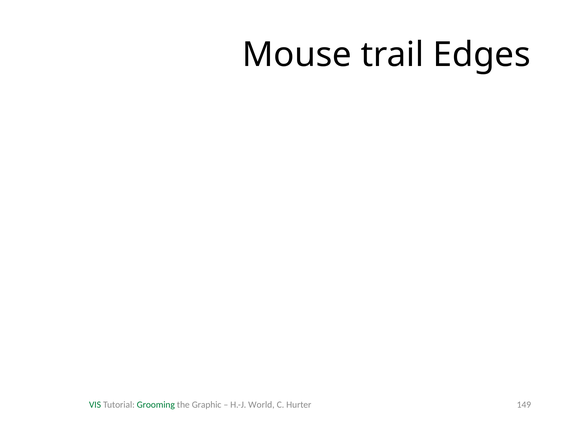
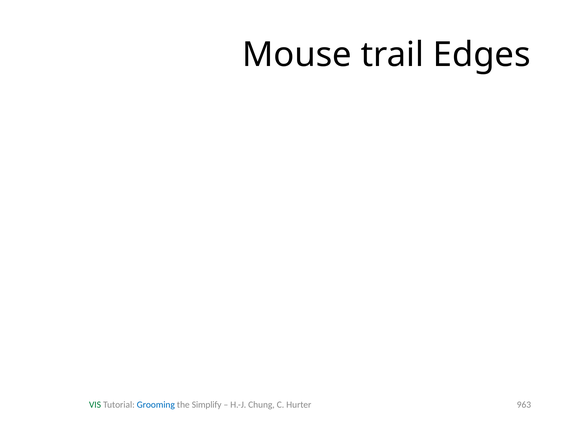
Grooming colour: green -> blue
Graphic: Graphic -> Simplify
World: World -> Chung
149: 149 -> 963
